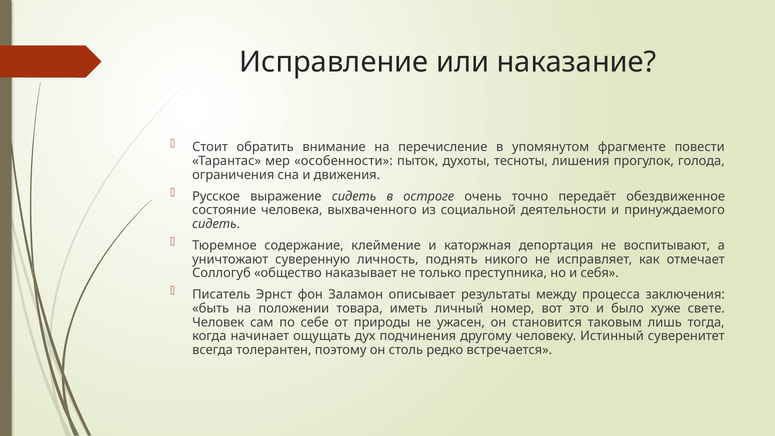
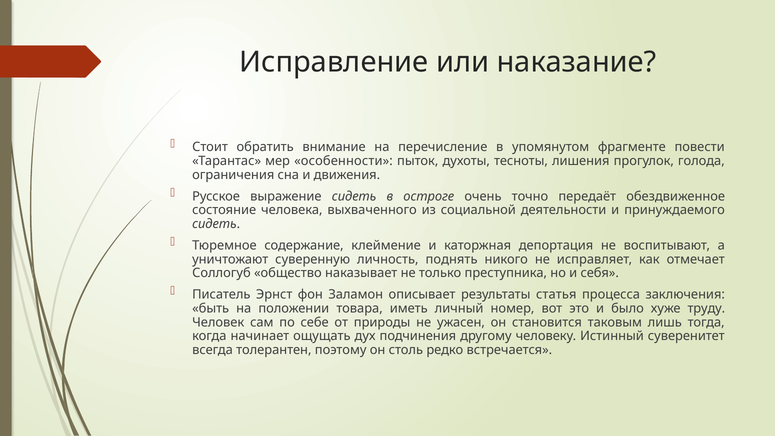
между: между -> статья
свете: свете -> труду
